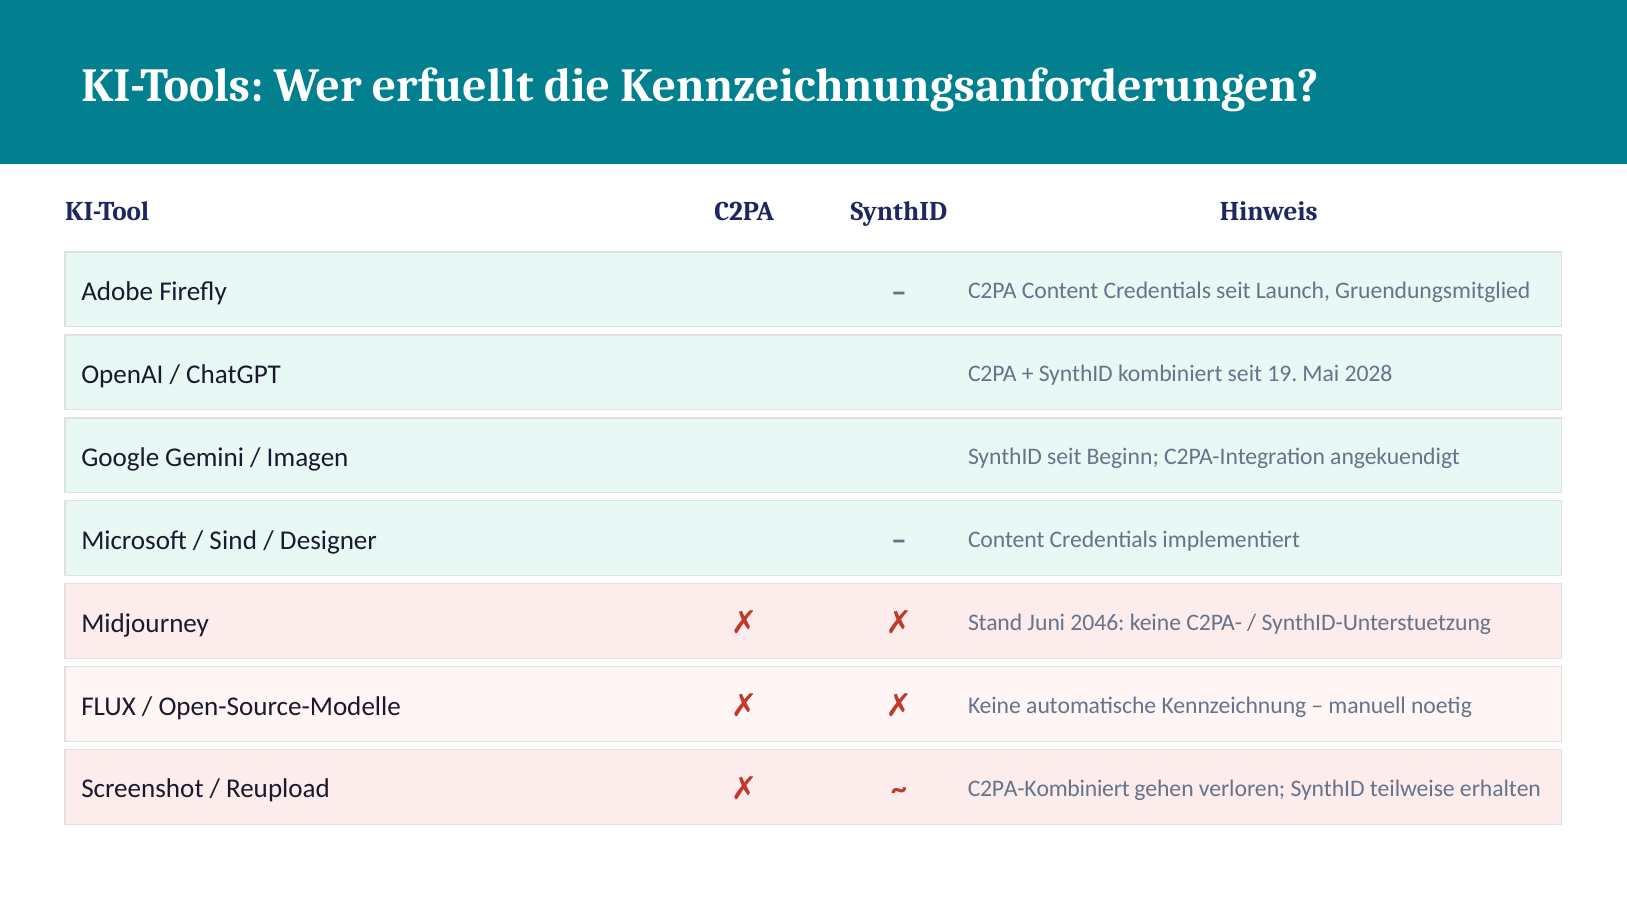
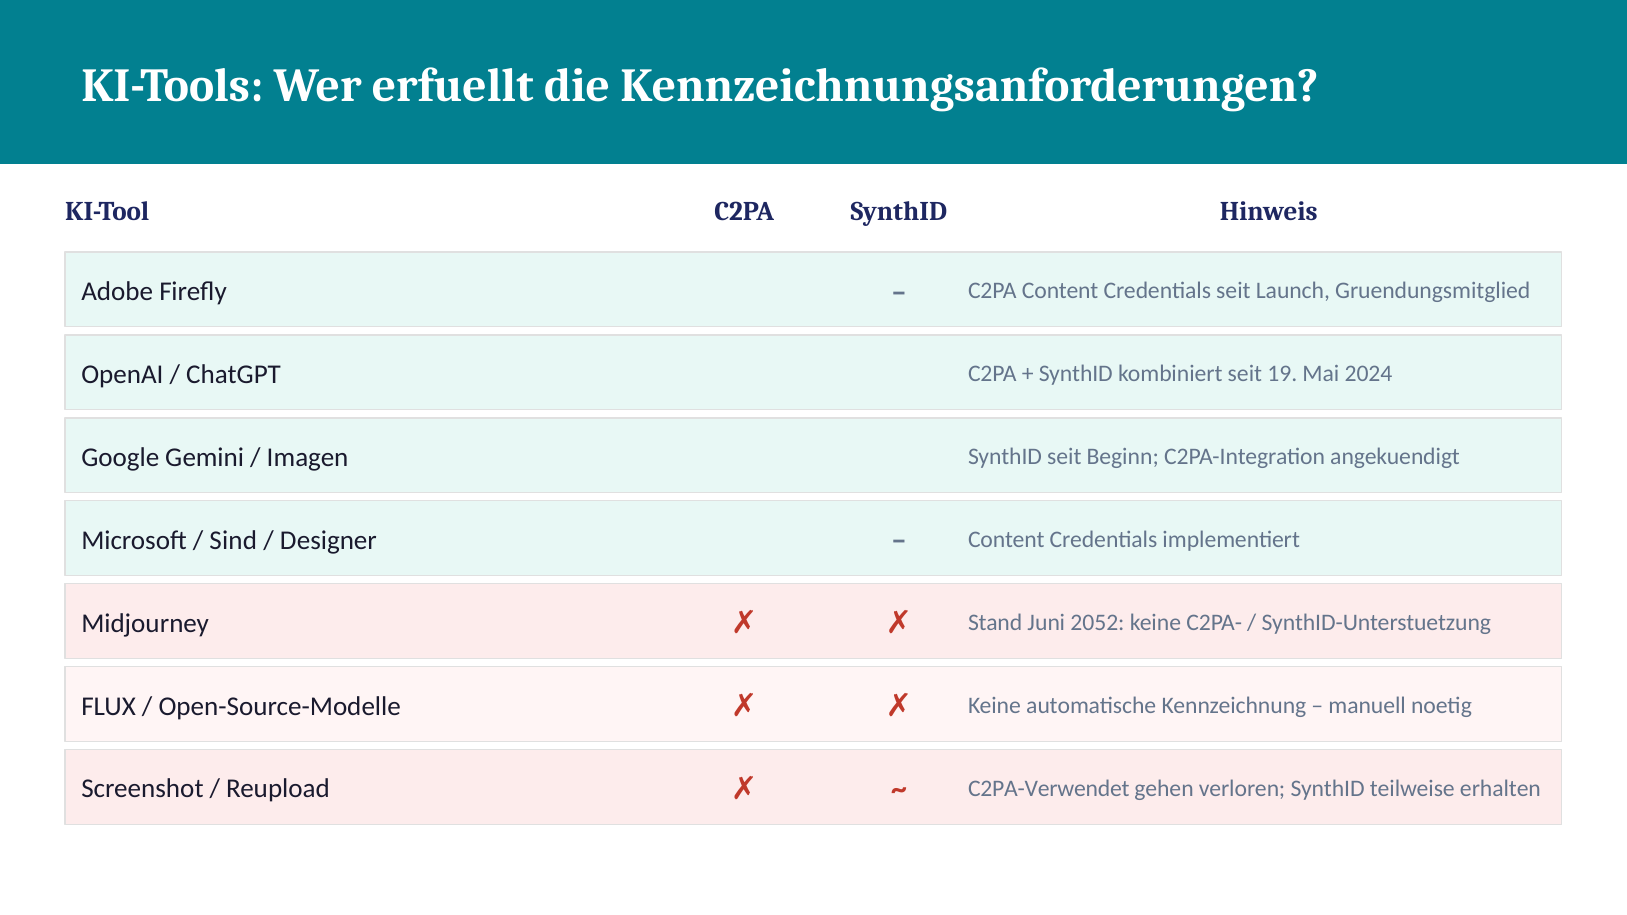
2028: 2028 -> 2024
2046: 2046 -> 2052
C2PA-Kombiniert: C2PA-Kombiniert -> C2PA-Verwendet
